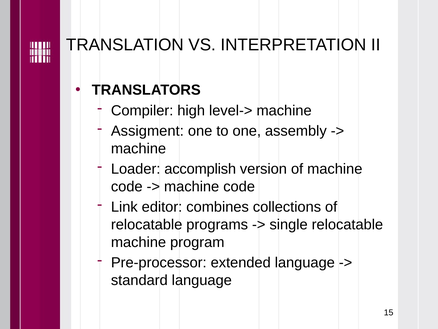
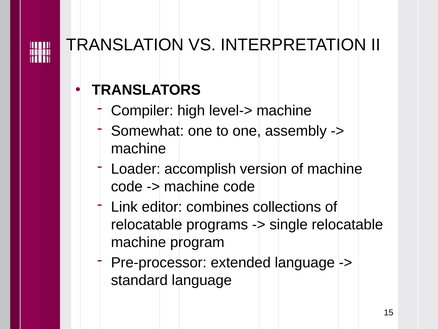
Assigment: Assigment -> Somewhat
